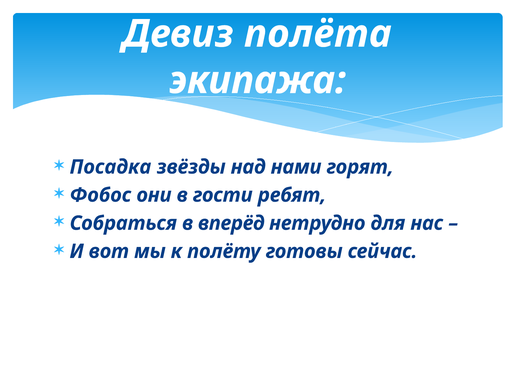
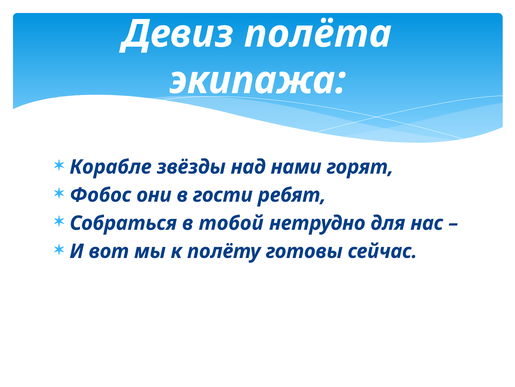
Посадка: Посадка -> Корабле
вперёд: вперёд -> тобой
